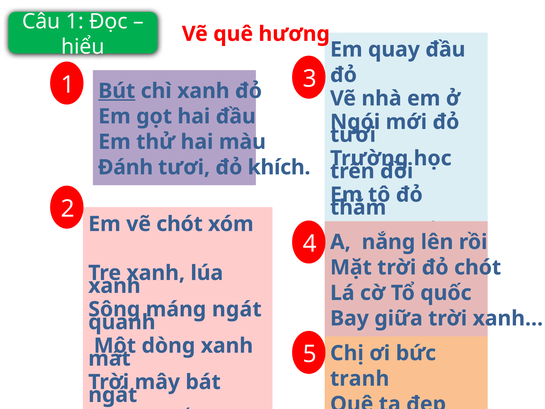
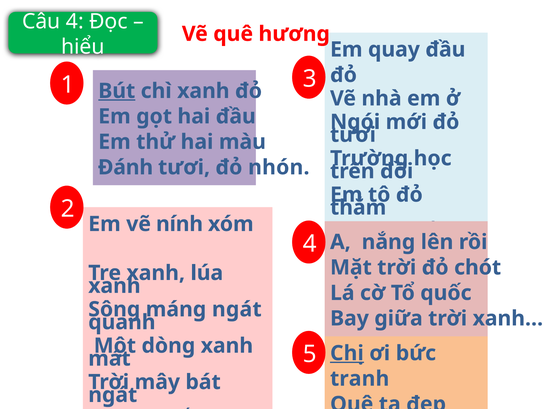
Câu 1: 1 -> 4
khích: khích -> nhón
vẽ chót: chót -> nính
Chị underline: none -> present
